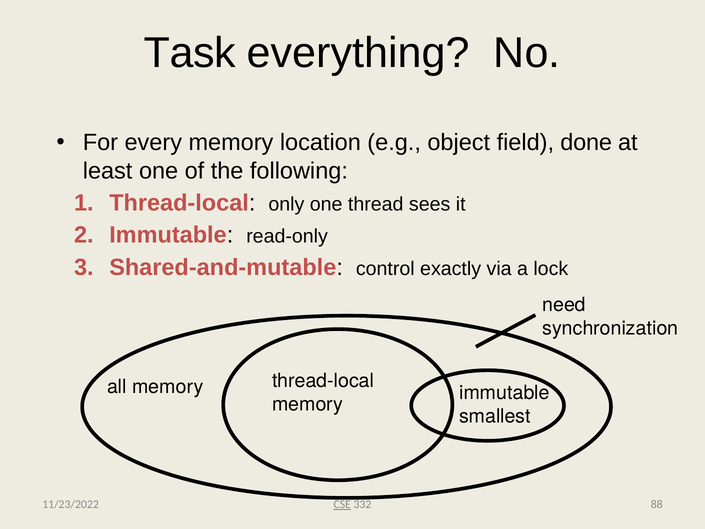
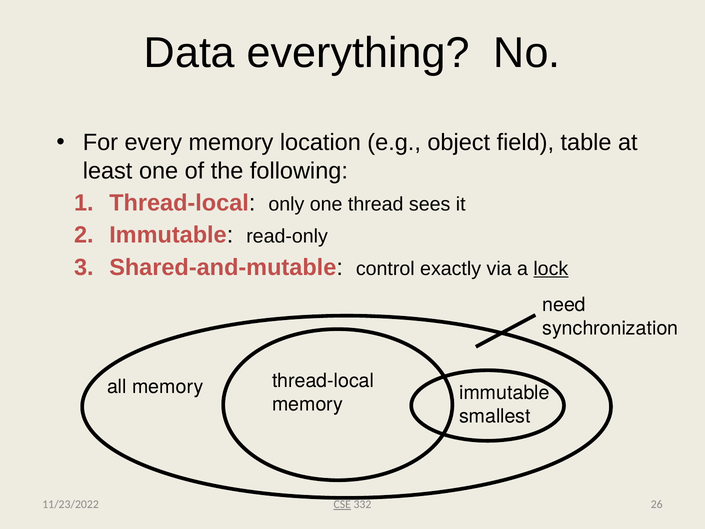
Task: Task -> Data
done: done -> table
lock underline: none -> present
88: 88 -> 26
